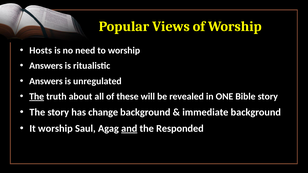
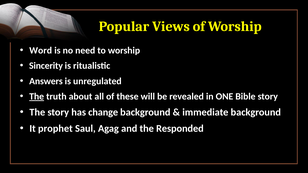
Hosts: Hosts -> Word
Answers at (46, 66): Answers -> Sincerity
It worship: worship -> prophet
and underline: present -> none
